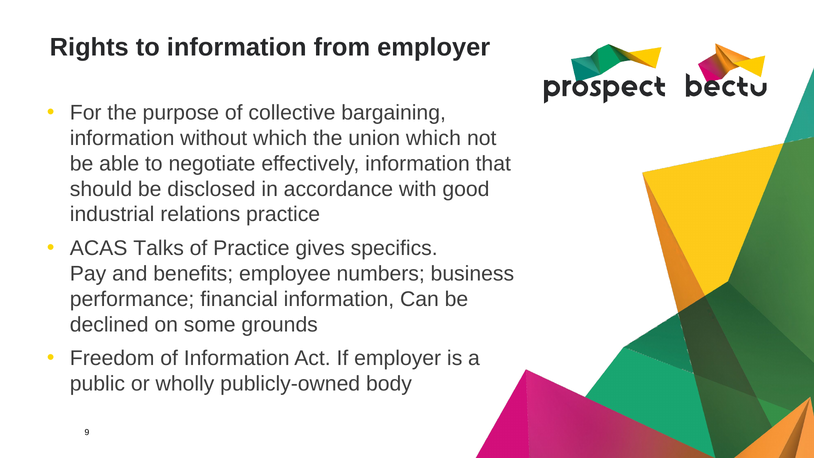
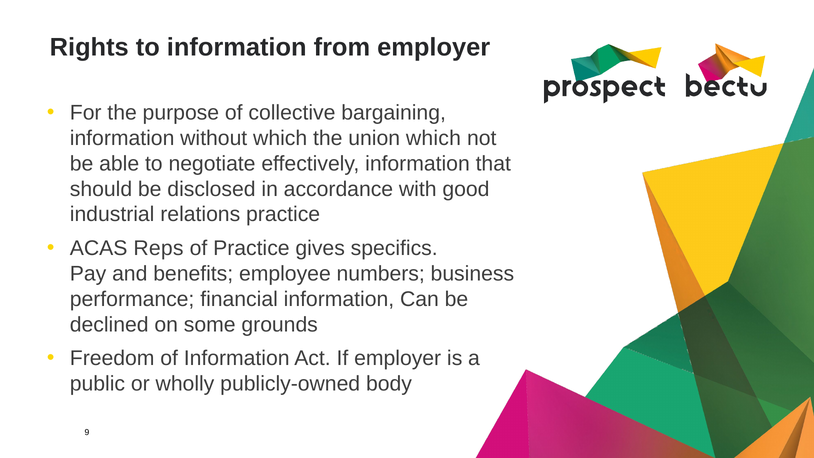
Talks: Talks -> Reps
